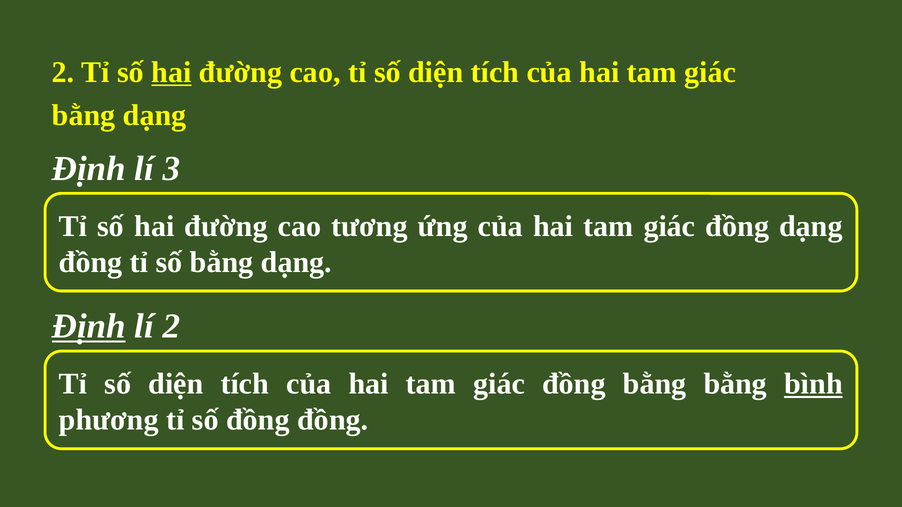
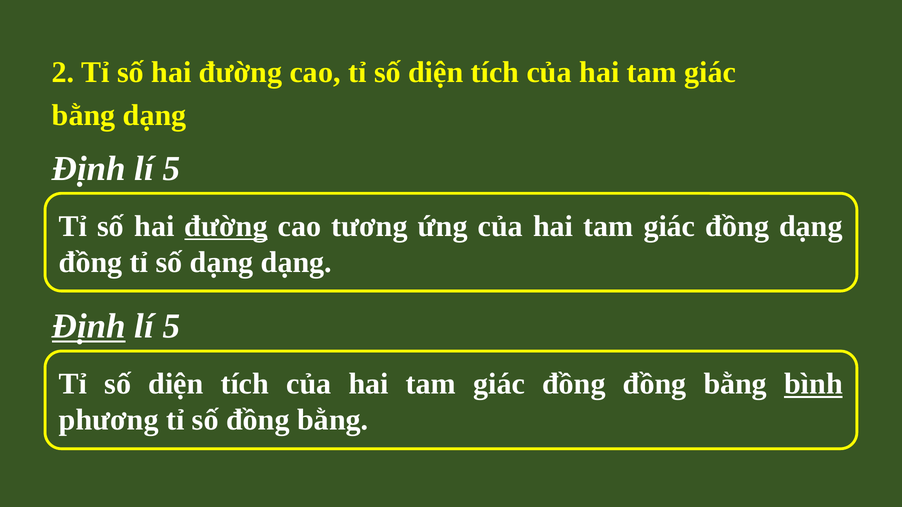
hai at (172, 72) underline: present -> none
3 at (171, 169): 3 -> 5
đường at (226, 226) underline: none -> present
số bằng: bằng -> dạng
2 at (171, 327): 2 -> 5
đồng bằng: bằng -> đồng
số đồng đồng: đồng -> bằng
